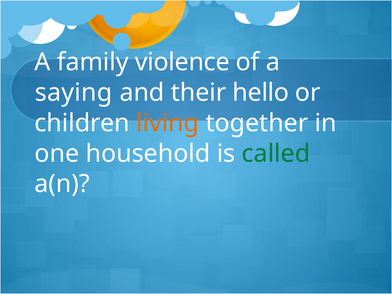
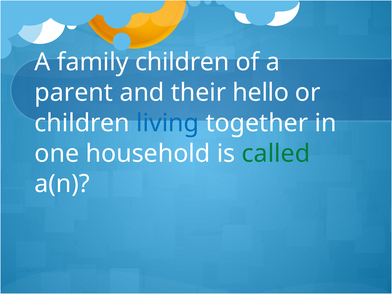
family violence: violence -> children
saying: saying -> parent
living colour: orange -> blue
